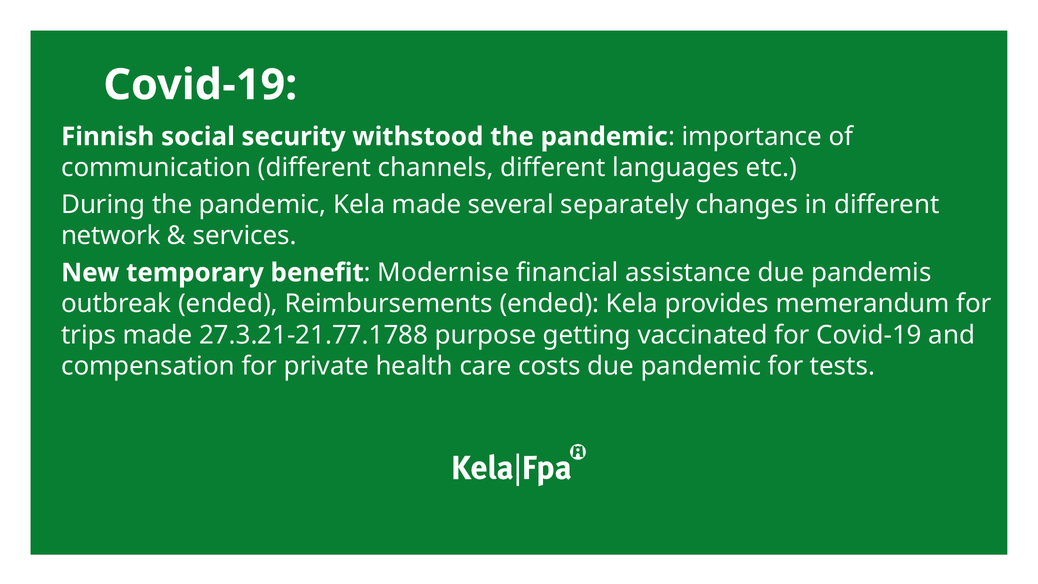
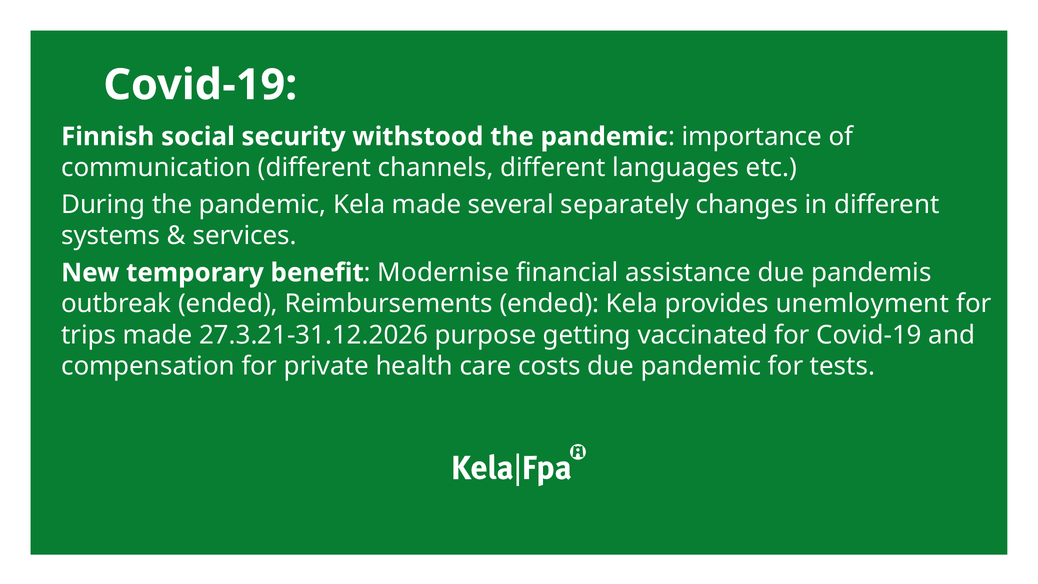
network: network -> systems
memerandum: memerandum -> unemloyment
27.3.21-21.77.1788: 27.3.21-21.77.1788 -> 27.3.21-31.12.2026
